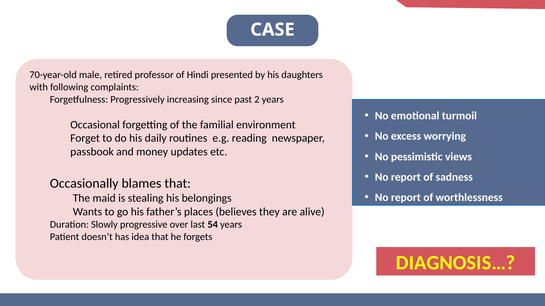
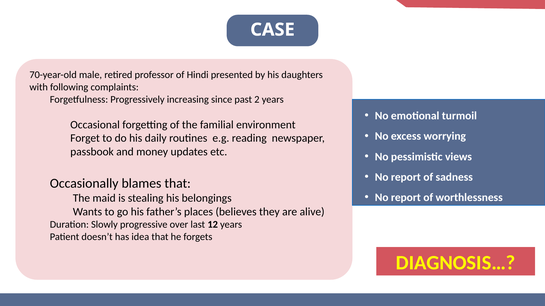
54: 54 -> 12
